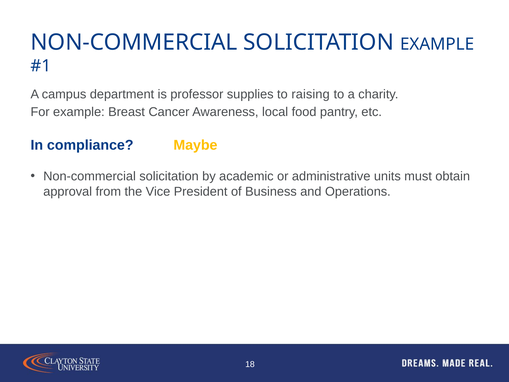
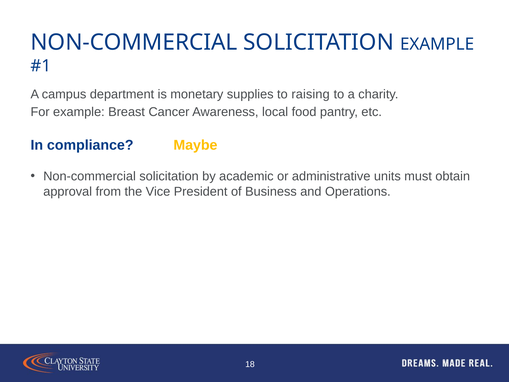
professor: professor -> monetary
